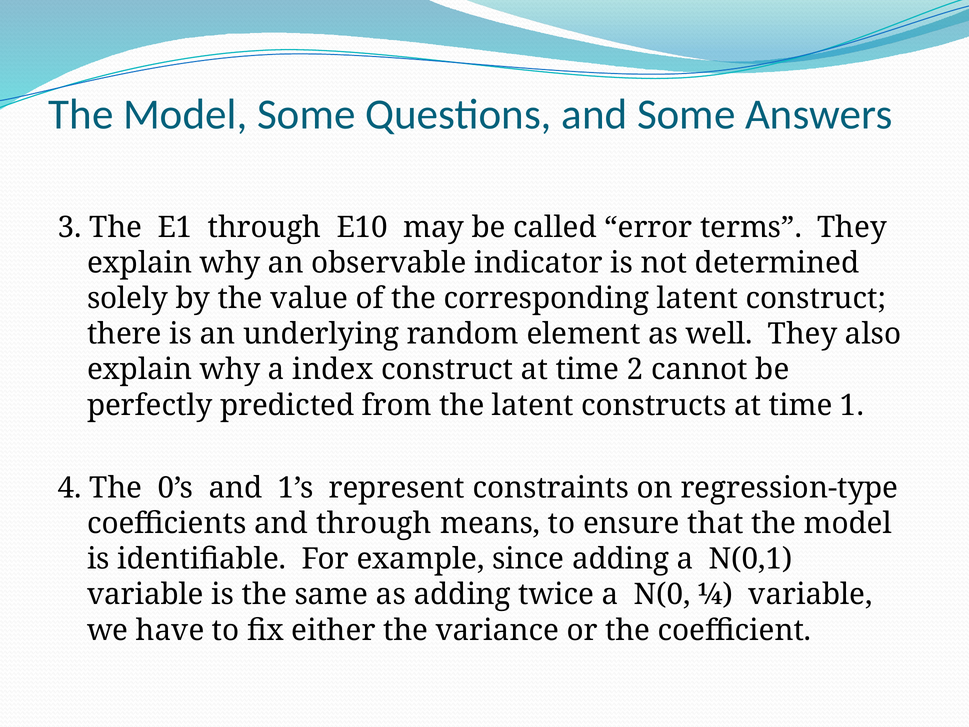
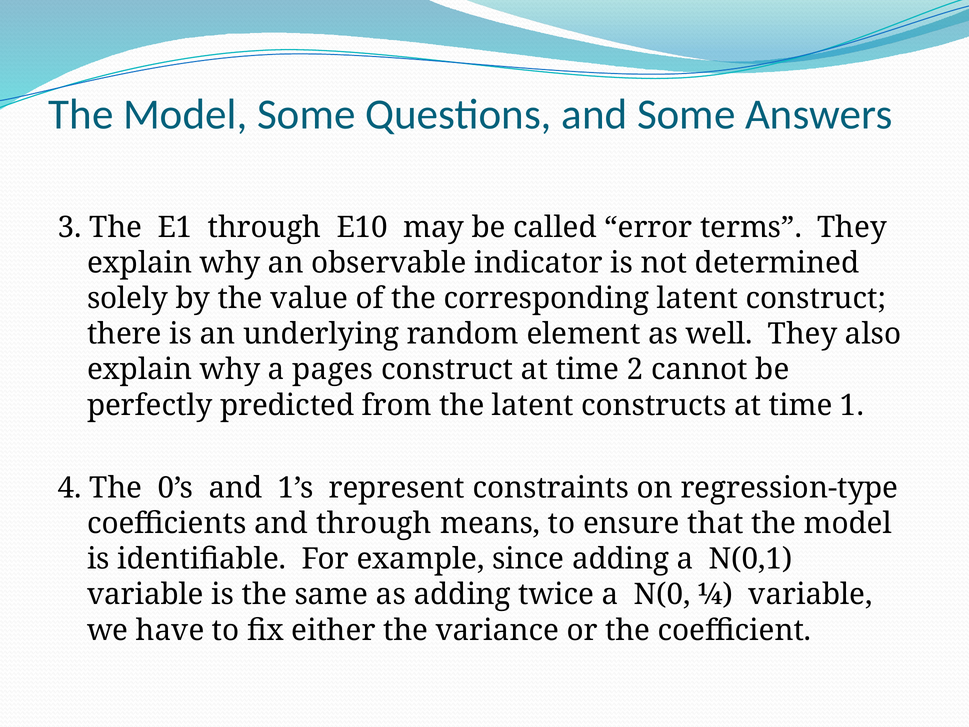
index: index -> pages
